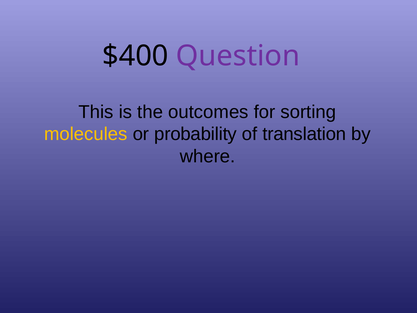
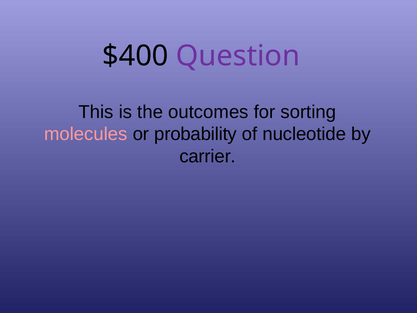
molecules colour: yellow -> pink
translation: translation -> nucleotide
where: where -> carrier
